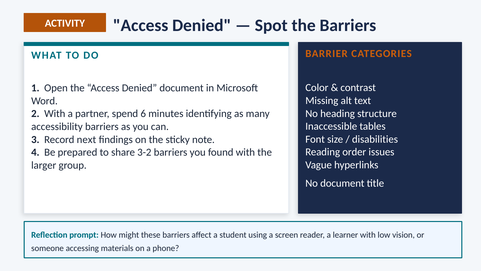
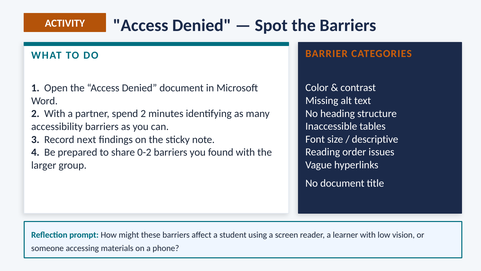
spend 6: 6 -> 2
disabilities: disabilities -> descriptive
3-2: 3-2 -> 0-2
